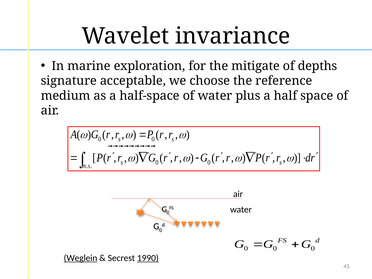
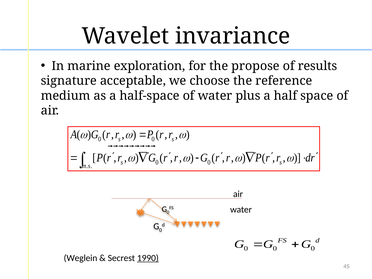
mitigate: mitigate -> propose
depths: depths -> results
Weglein underline: present -> none
